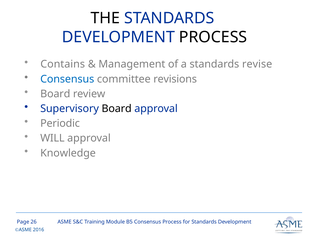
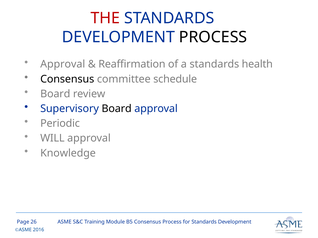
THE colour: black -> red
Contains at (63, 64): Contains -> Approval
Management: Management -> Reaffirmation
revise: revise -> health
Consensus at (67, 79) colour: blue -> black
revisions: revisions -> schedule
